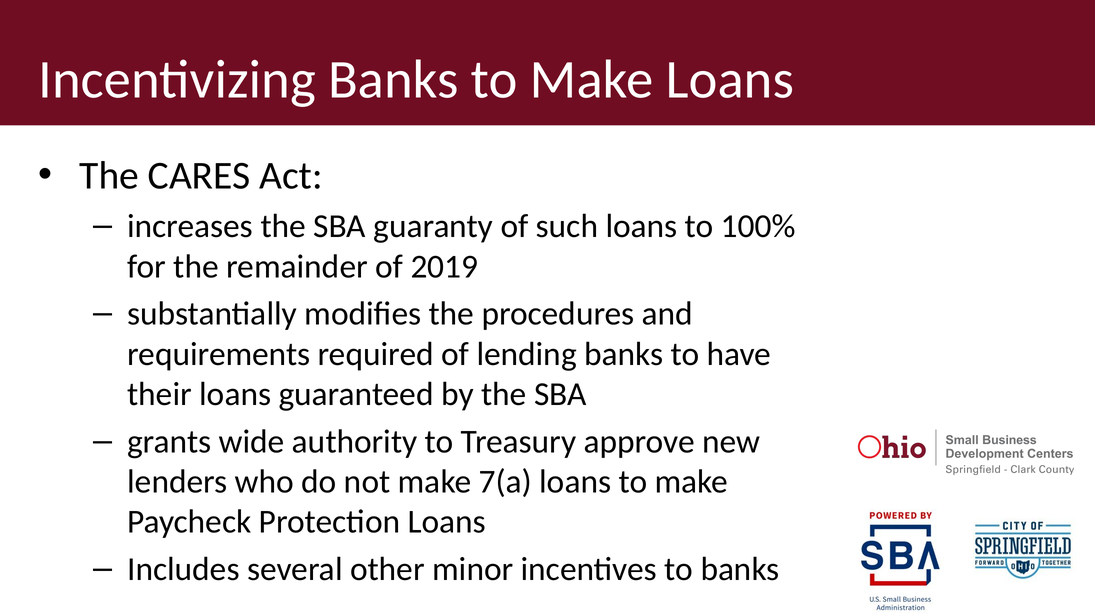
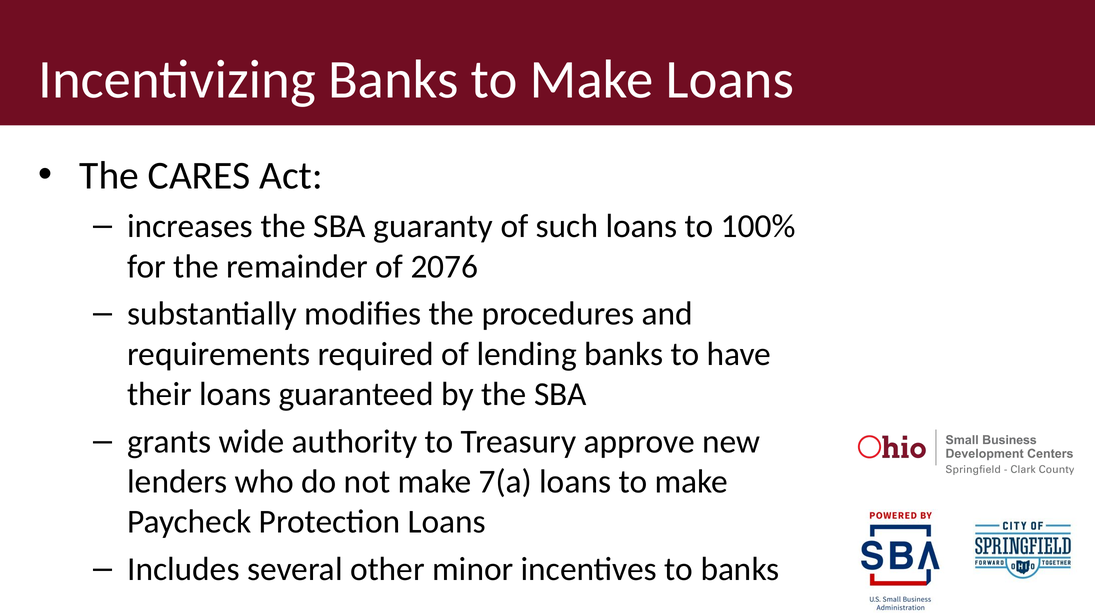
2019: 2019 -> 2076
